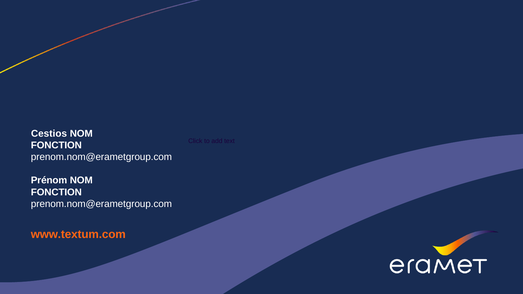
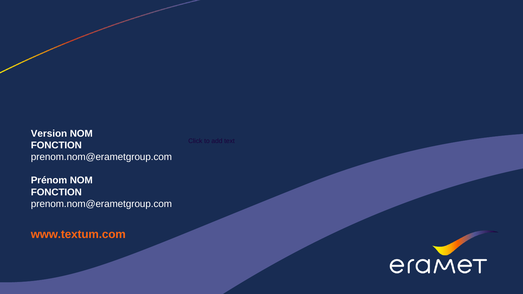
Cestios: Cestios -> Version
